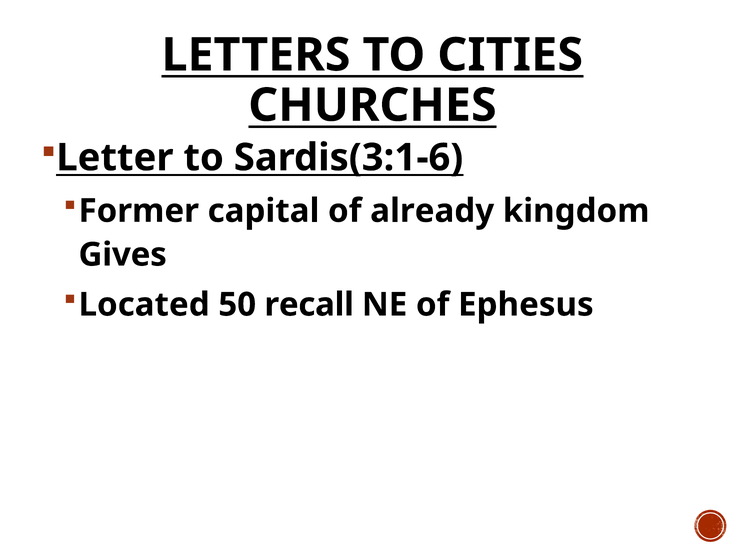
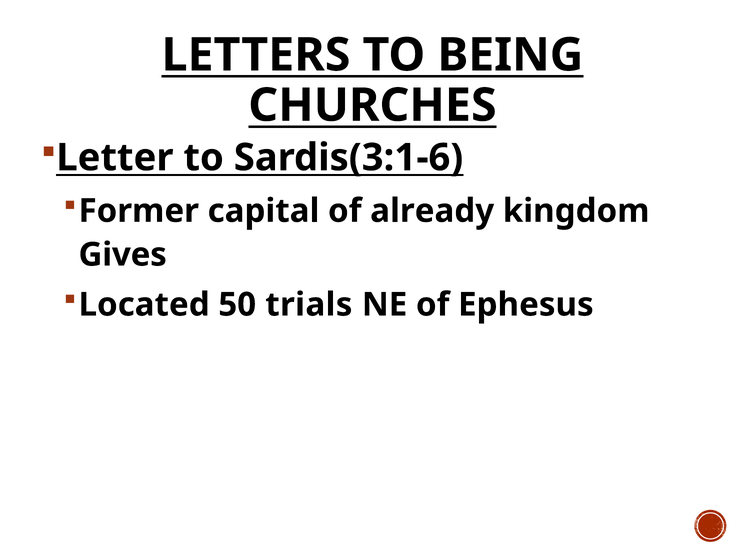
CITIES: CITIES -> BEING
recall: recall -> trials
